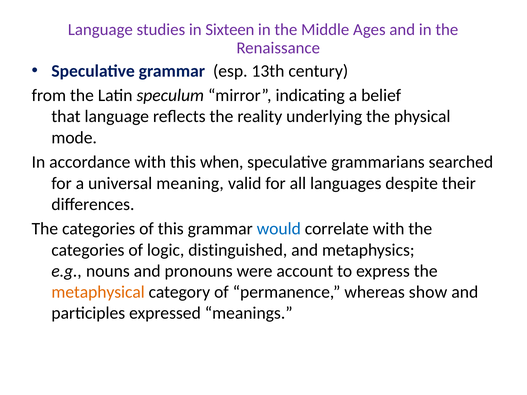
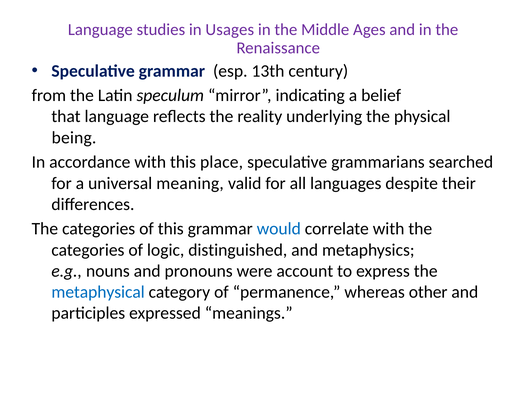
Sixteen: Sixteen -> Usages
mode: mode -> being
when: when -> place
metaphysical colour: orange -> blue
show: show -> other
